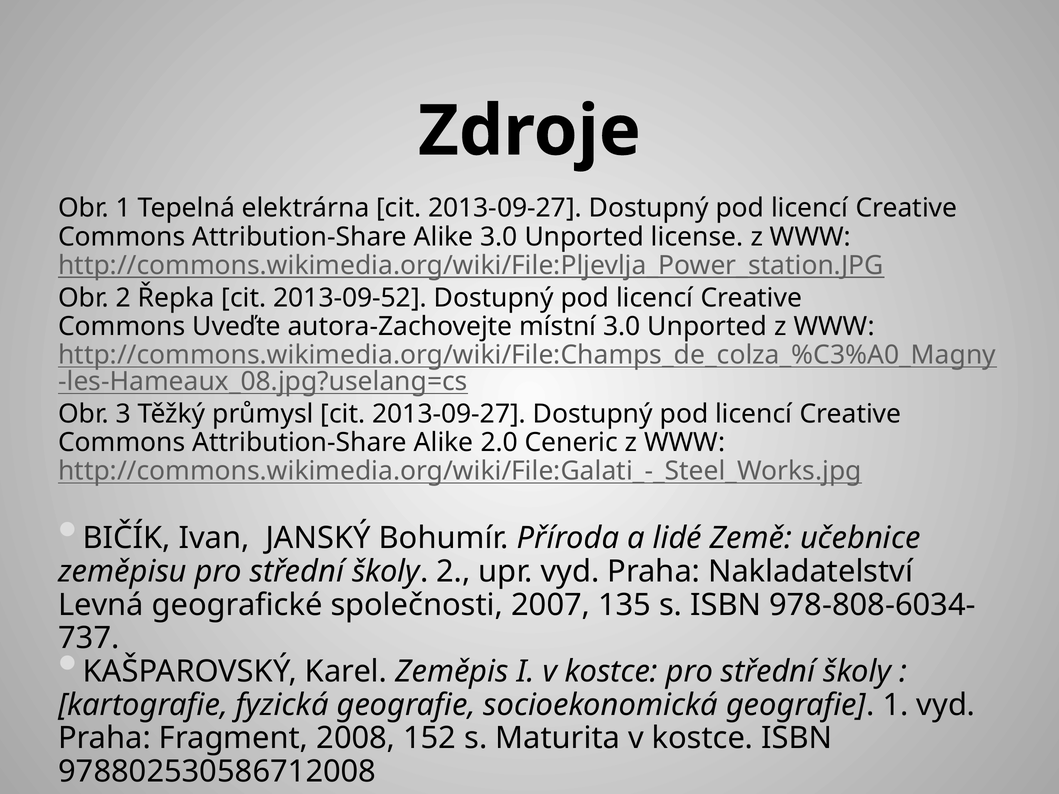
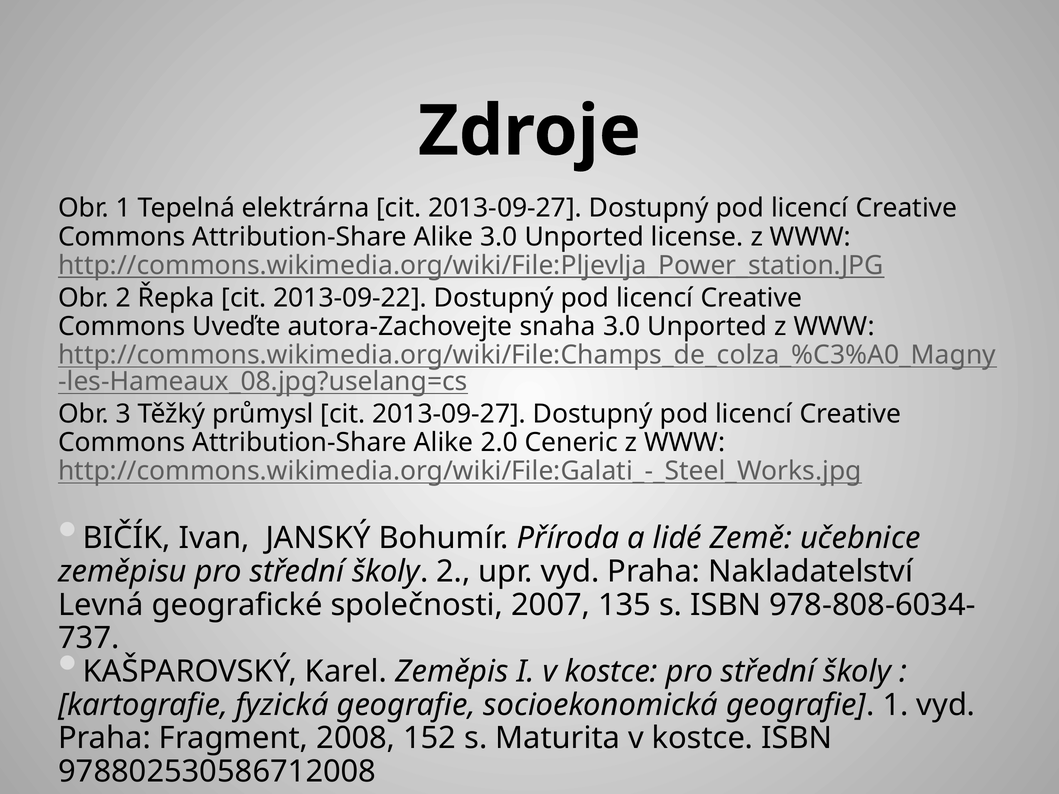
2013-09-52: 2013-09-52 -> 2013-09-22
místní: místní -> snaha
